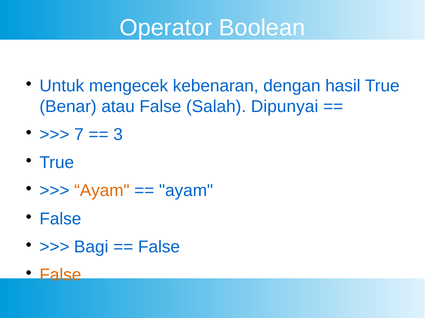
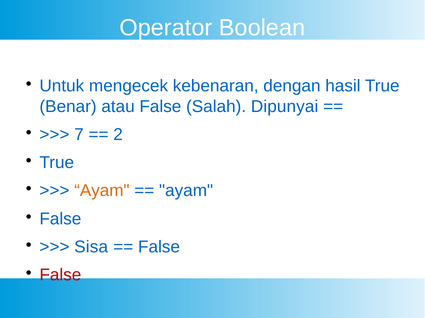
3: 3 -> 2
Bagi: Bagi -> Sisa
False at (60, 276) colour: orange -> red
